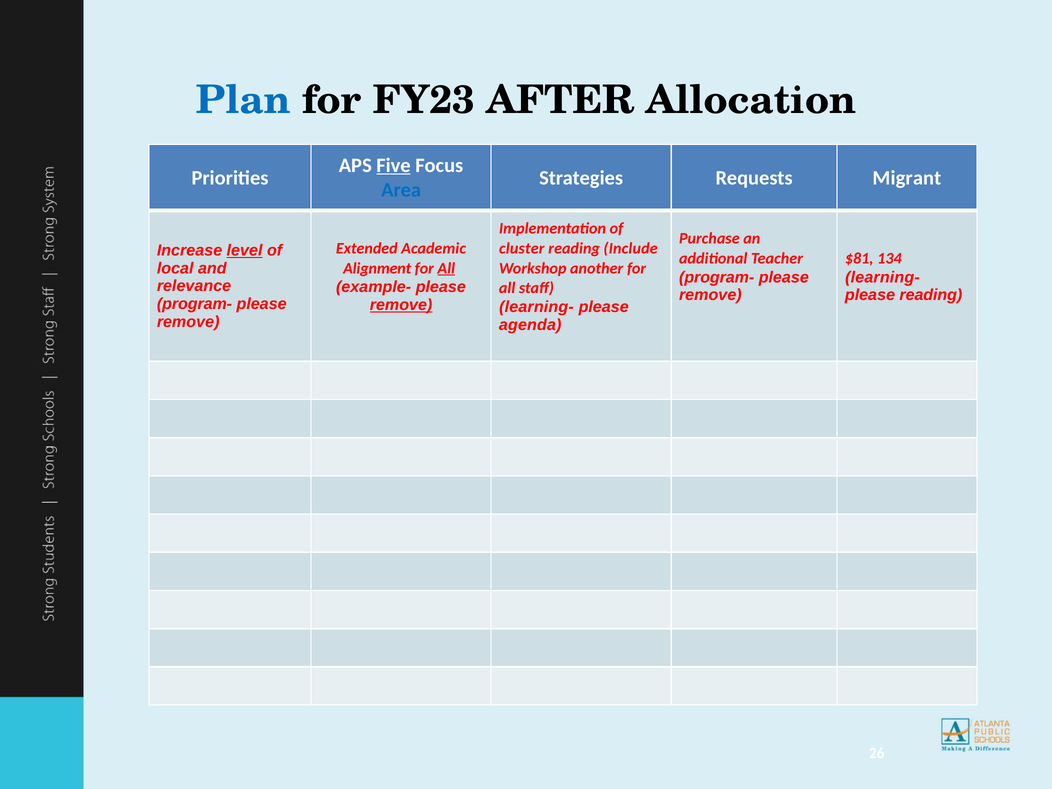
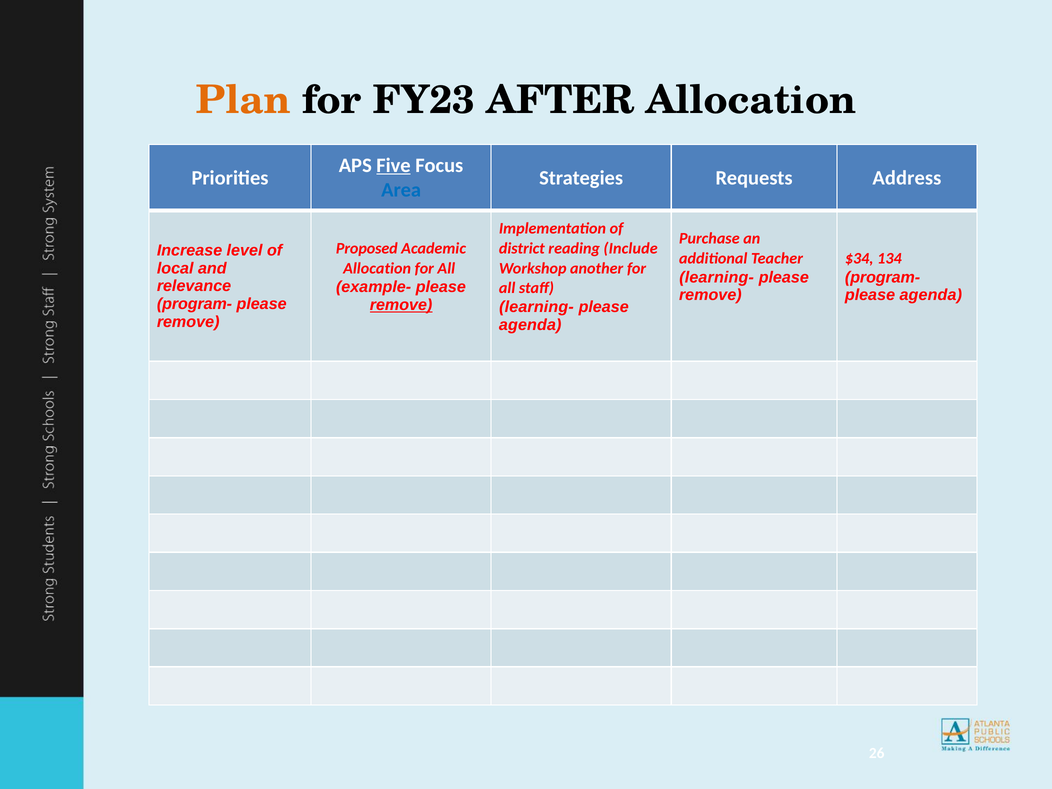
Plan colour: blue -> orange
Migrant: Migrant -> Address
Extended: Extended -> Proposed
cluster: cluster -> district
level underline: present -> none
$81: $81 -> $34
Alignment at (377, 268): Alignment -> Allocation
All at (446, 268) underline: present -> none
program- at (717, 277): program- -> learning-
learning- at (882, 277): learning- -> program-
reading at (931, 295): reading -> agenda
